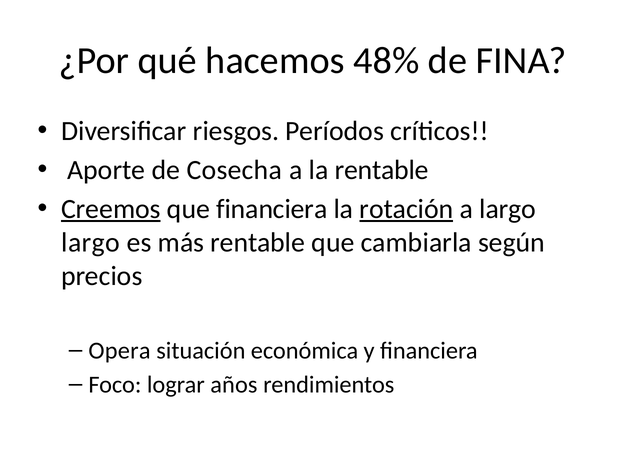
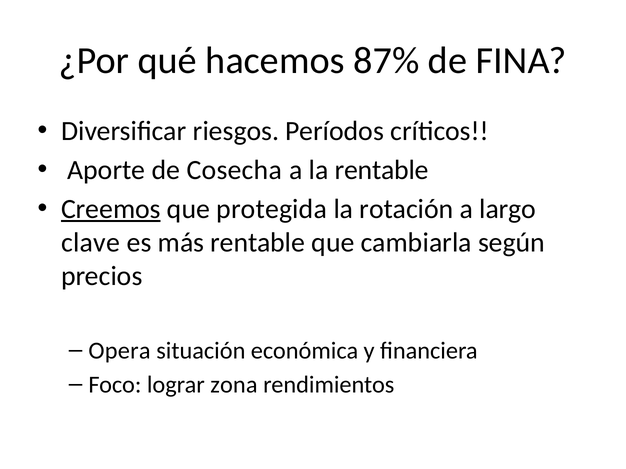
48%: 48% -> 87%
que financiera: financiera -> protegida
rotación underline: present -> none
largo at (91, 243): largo -> clave
años: años -> zona
